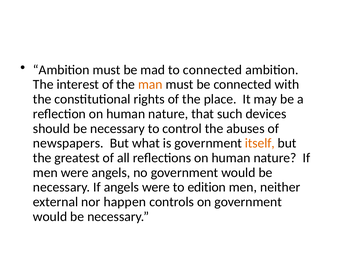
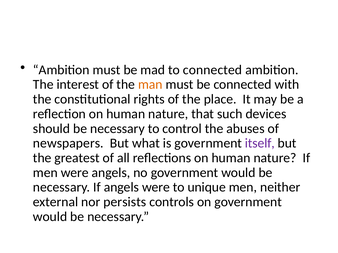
itself colour: orange -> purple
edition: edition -> unique
happen: happen -> persists
